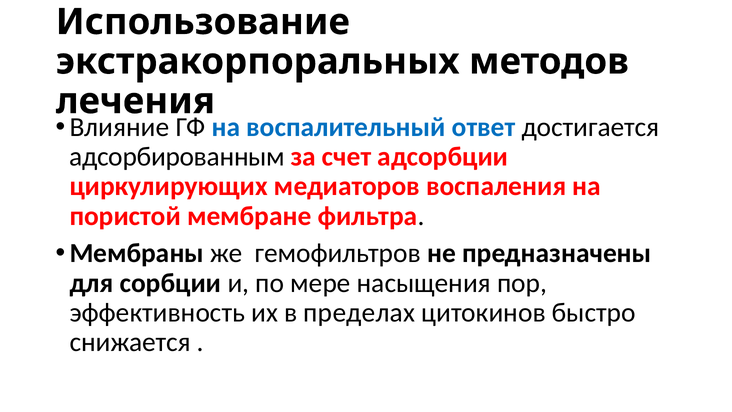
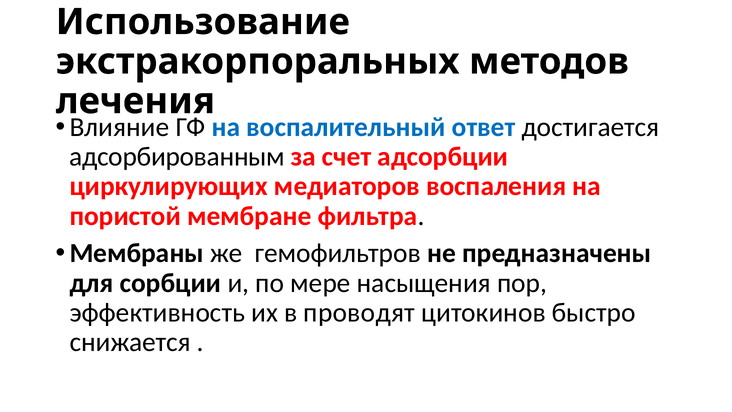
пределах: пределах -> проводят
